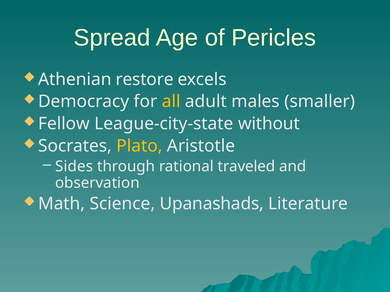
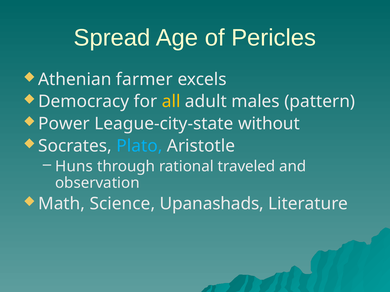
restore: restore -> farmer
smaller: smaller -> pattern
Fellow: Fellow -> Power
Plato colour: yellow -> light blue
Sides: Sides -> Huns
